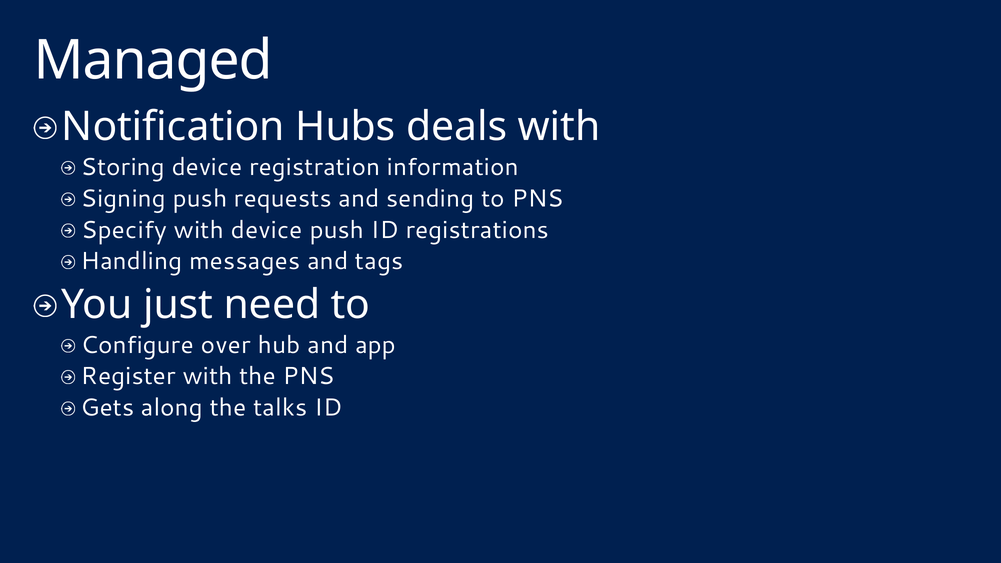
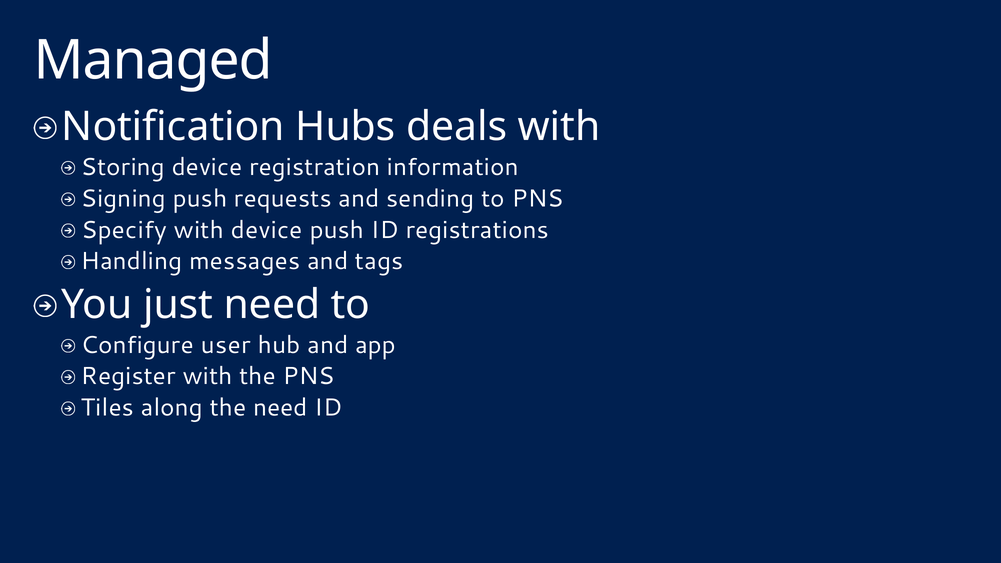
over: over -> user
Gets: Gets -> Tiles
the talks: talks -> need
